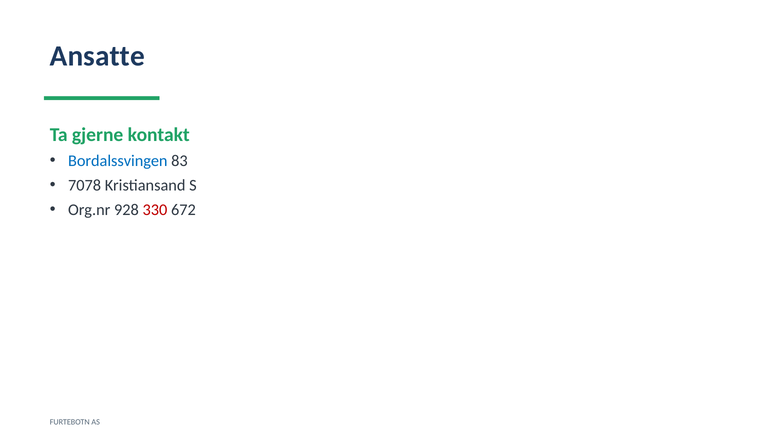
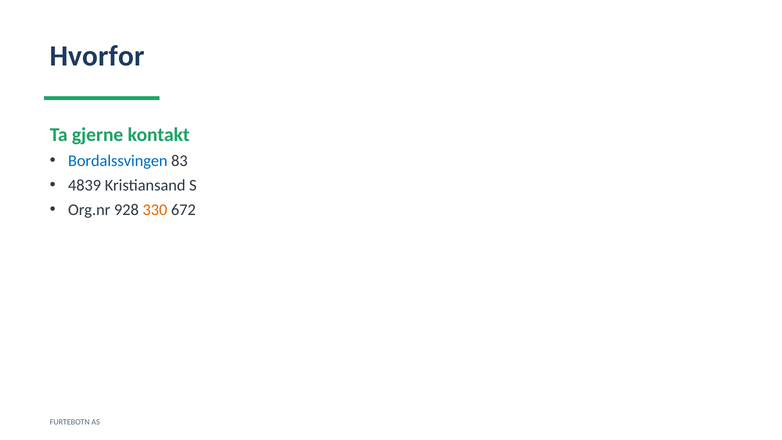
Ansatte: Ansatte -> Hvorfor
7078: 7078 -> 4839
330 colour: red -> orange
